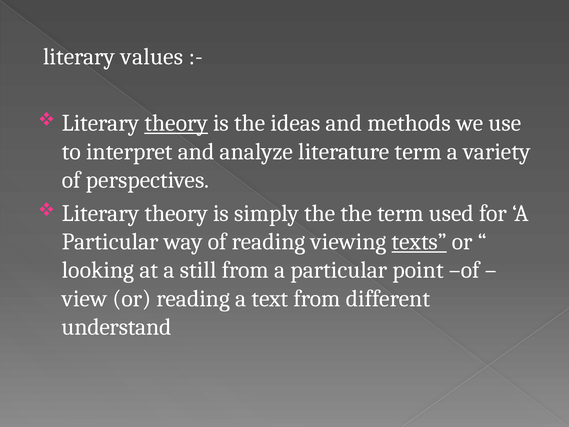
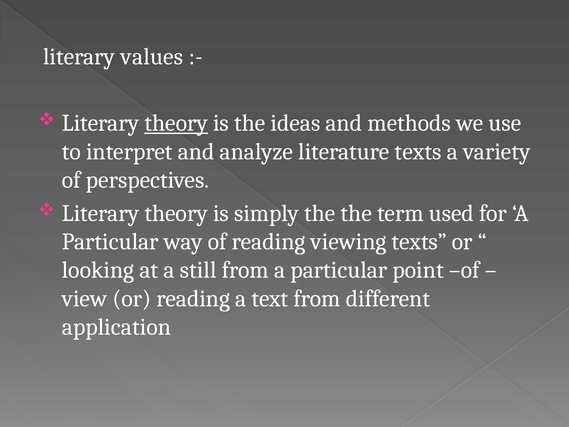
literature term: term -> texts
texts at (419, 242) underline: present -> none
understand: understand -> application
